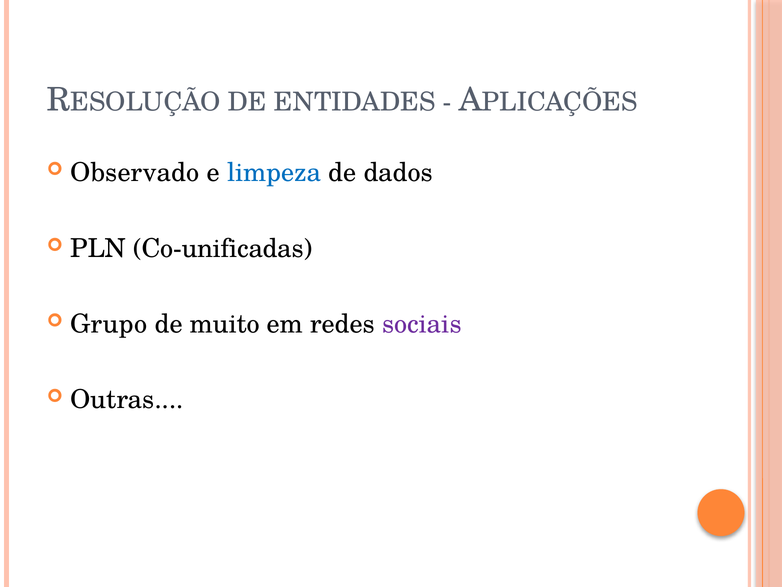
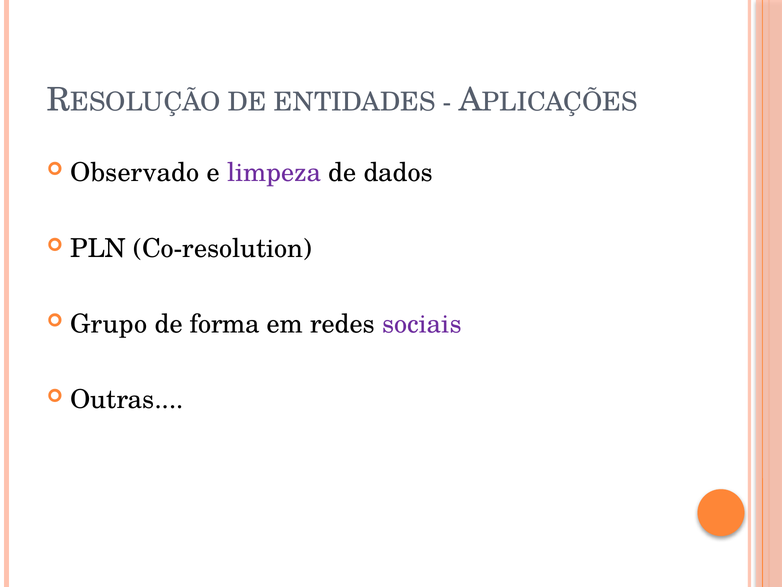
limpeza colour: blue -> purple
Co-unificadas: Co-unificadas -> Co-resolution
muito: muito -> forma
